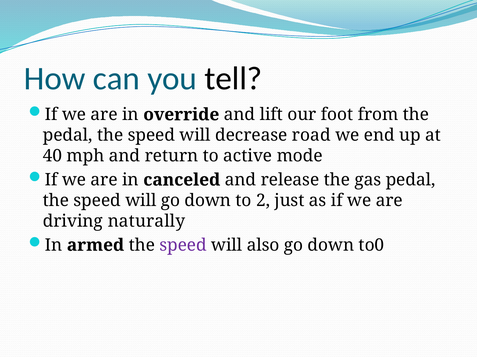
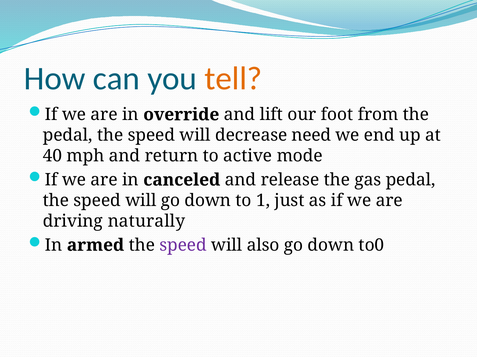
tell colour: black -> orange
road: road -> need
2: 2 -> 1
